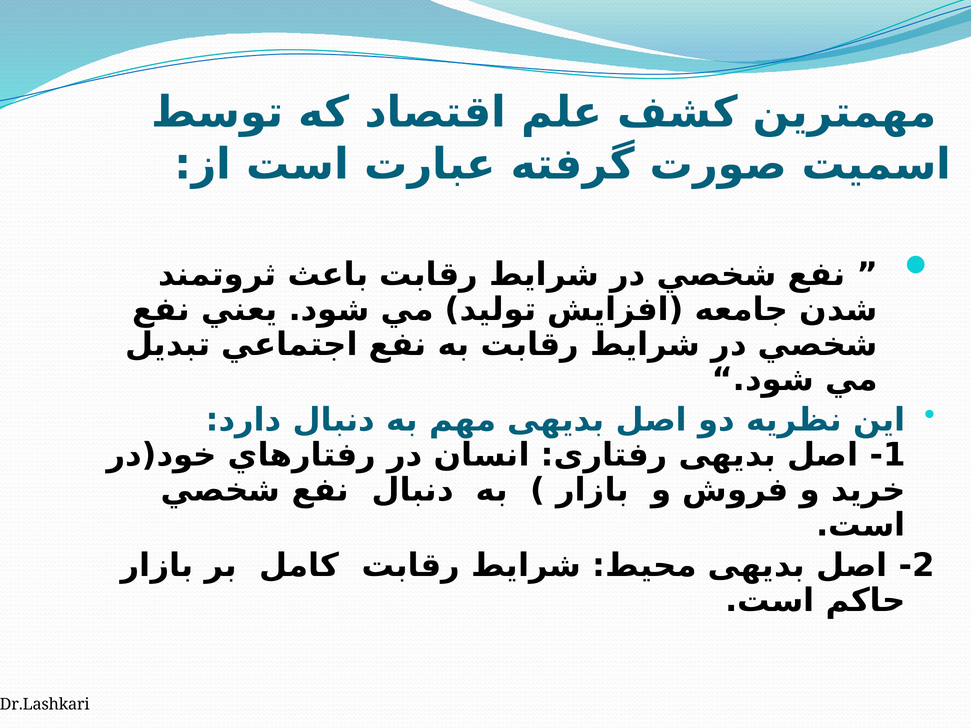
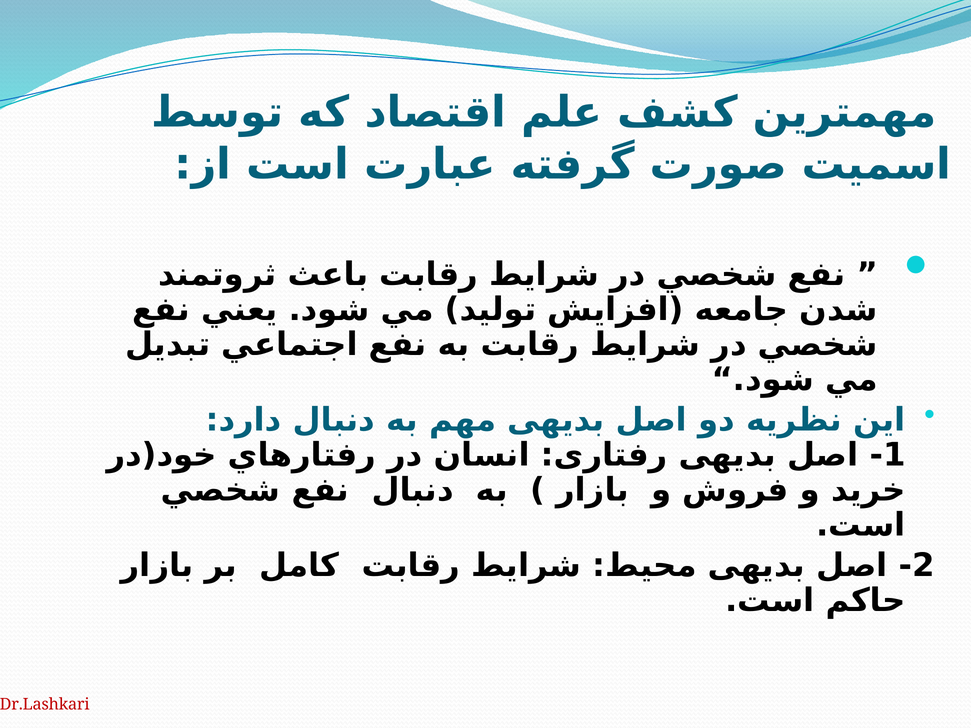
Dr.Lashkari colour: black -> red
